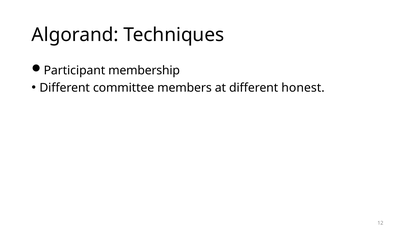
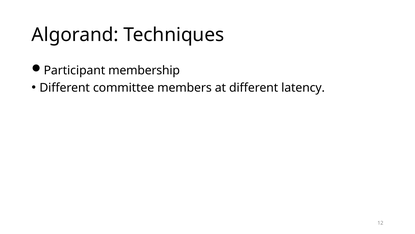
honest: honest -> latency
